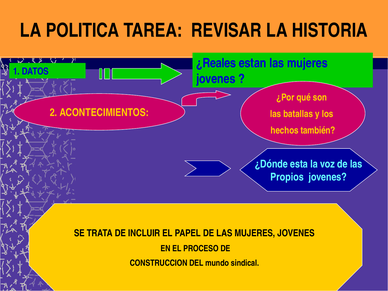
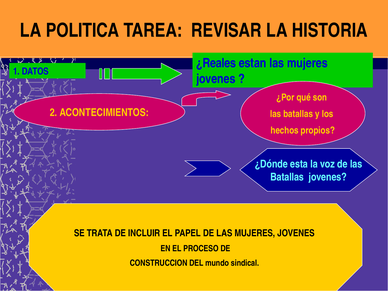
también: también -> propios
Propios at (287, 177): Propios -> Batallas
